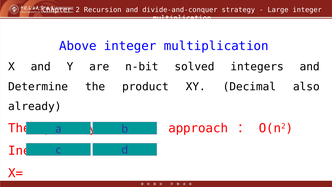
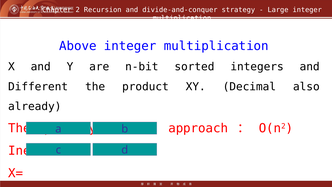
solved: solved -> sorted
Determine: Determine -> Different
